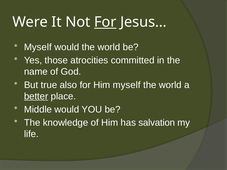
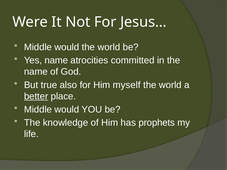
For at (105, 22) underline: present -> none
Myself at (38, 47): Myself -> Middle
Yes those: those -> name
salvation: salvation -> prophets
